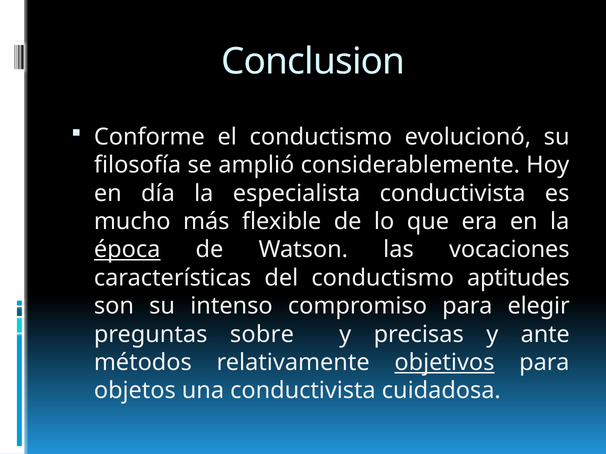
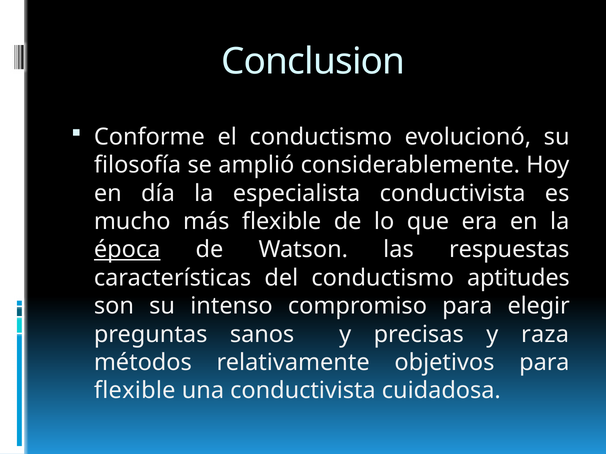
vocaciones: vocaciones -> respuestas
sobre: sobre -> sanos
ante: ante -> raza
objetivos underline: present -> none
objetos at (135, 391): objetos -> flexible
